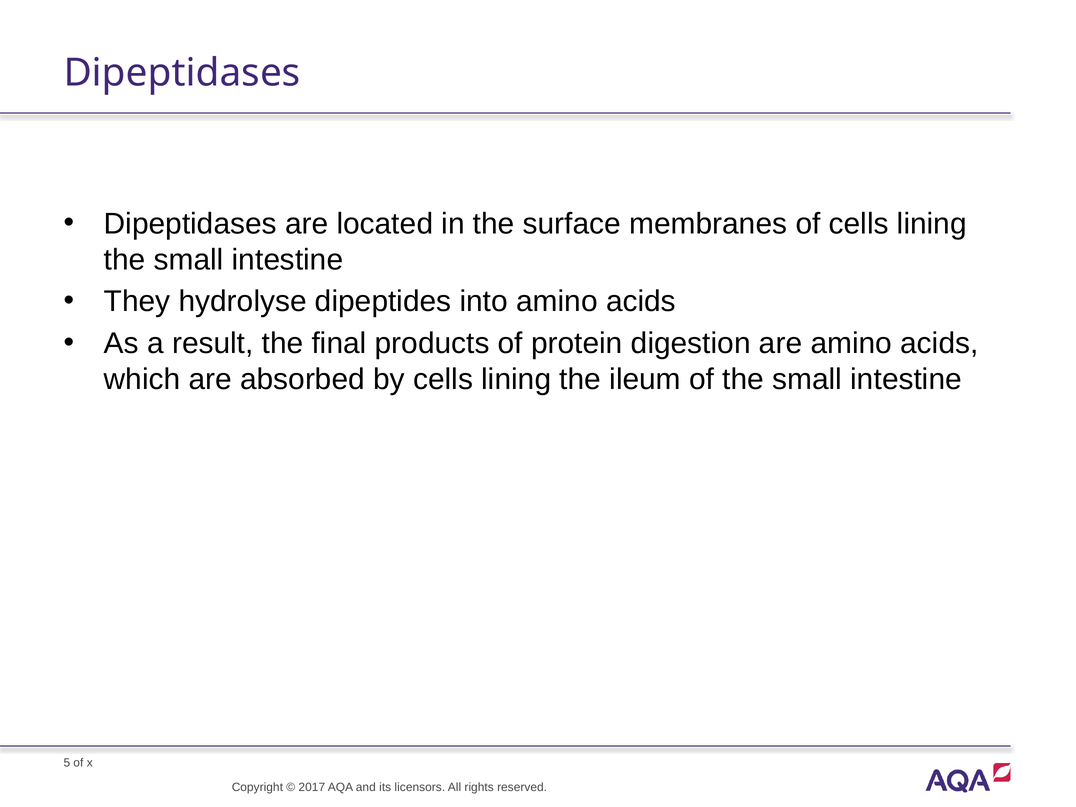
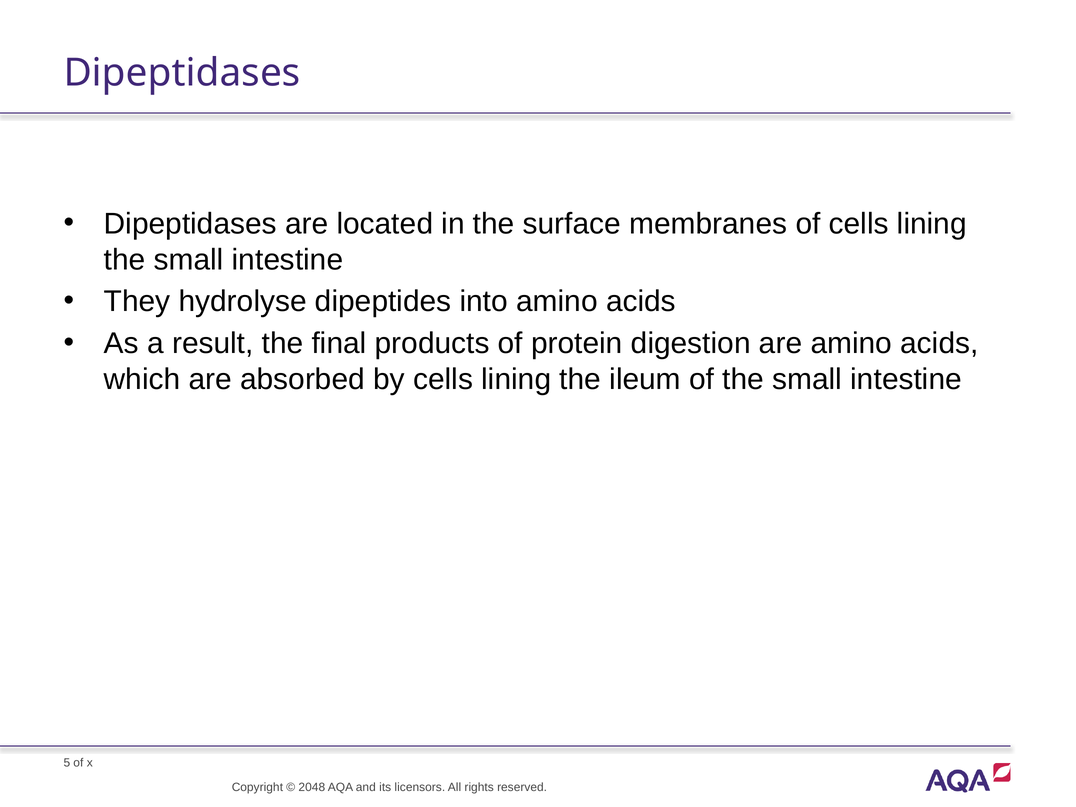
2017: 2017 -> 2048
